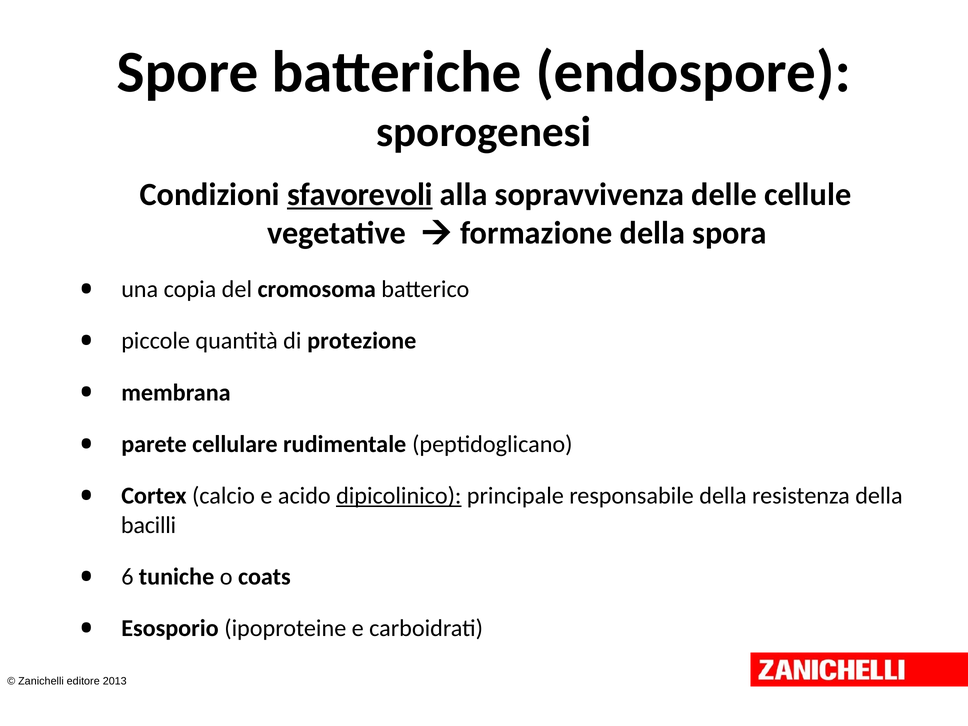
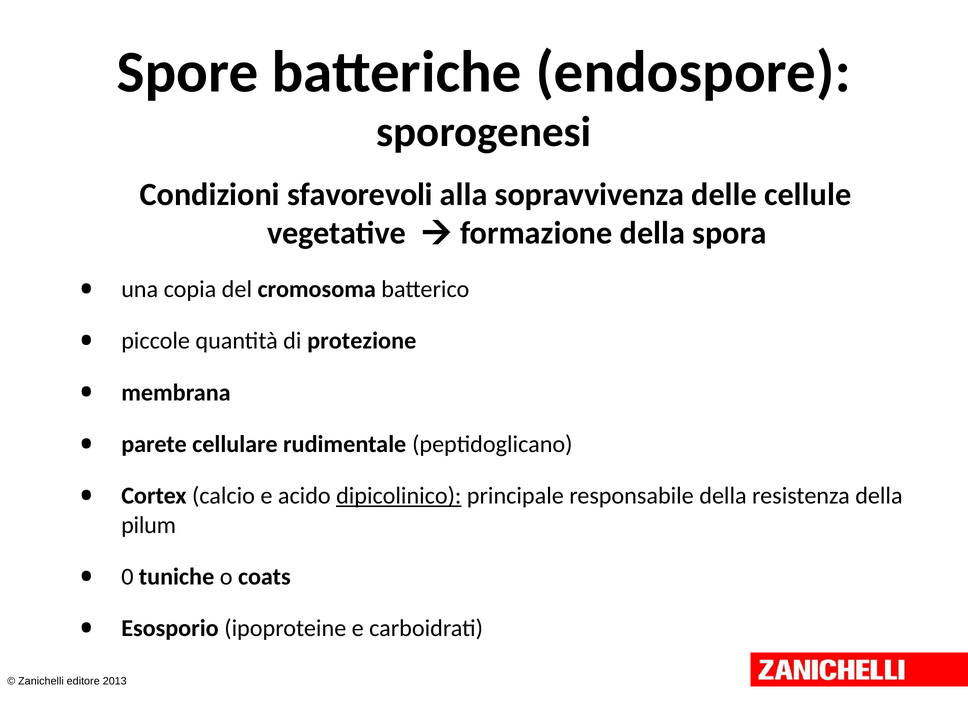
sfavorevoli underline: present -> none
bacilli: bacilli -> pilum
6: 6 -> 0
